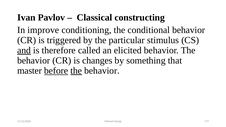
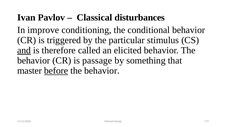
constructing: constructing -> disturbances
changes: changes -> passage
the at (76, 71) underline: present -> none
